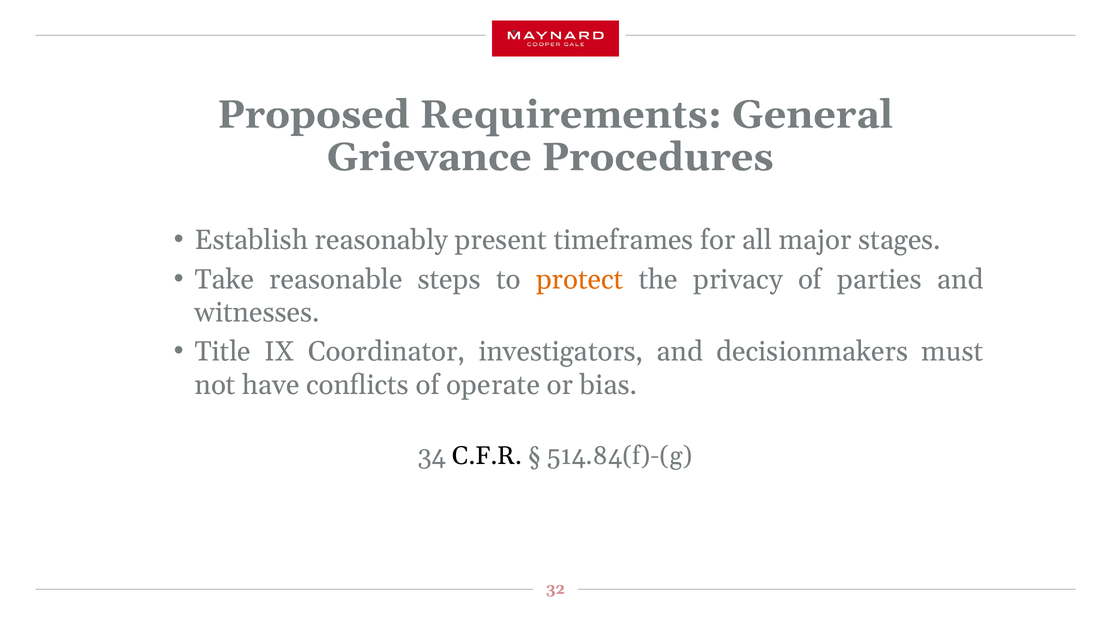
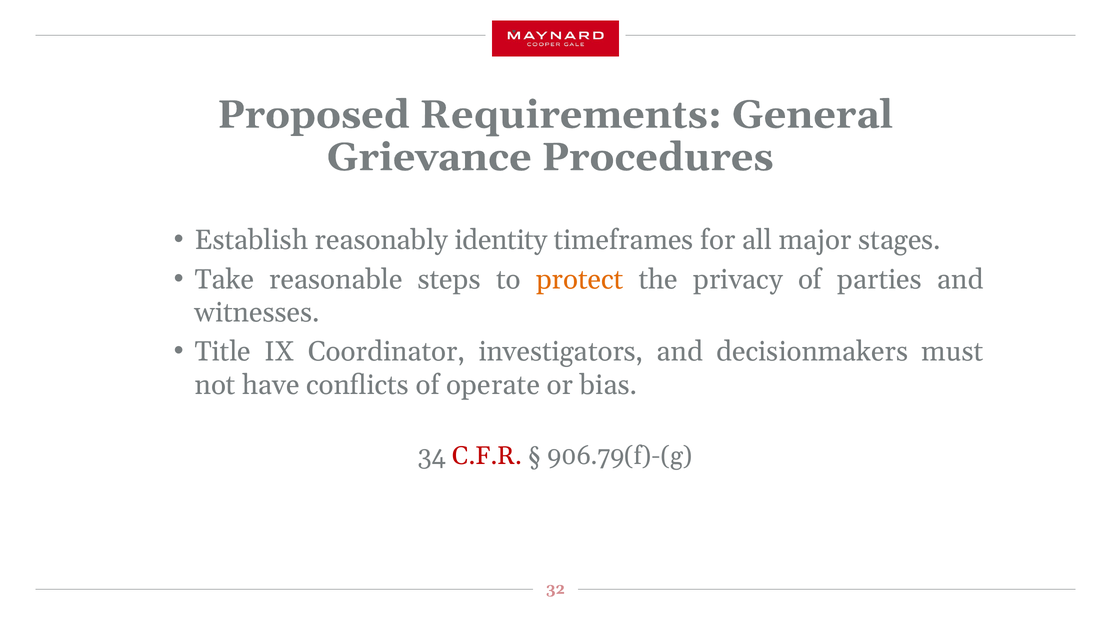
present: present -> identity
C.F.R colour: black -> red
514.84(f)-(g: 514.84(f)-(g -> 906.79(f)-(g
